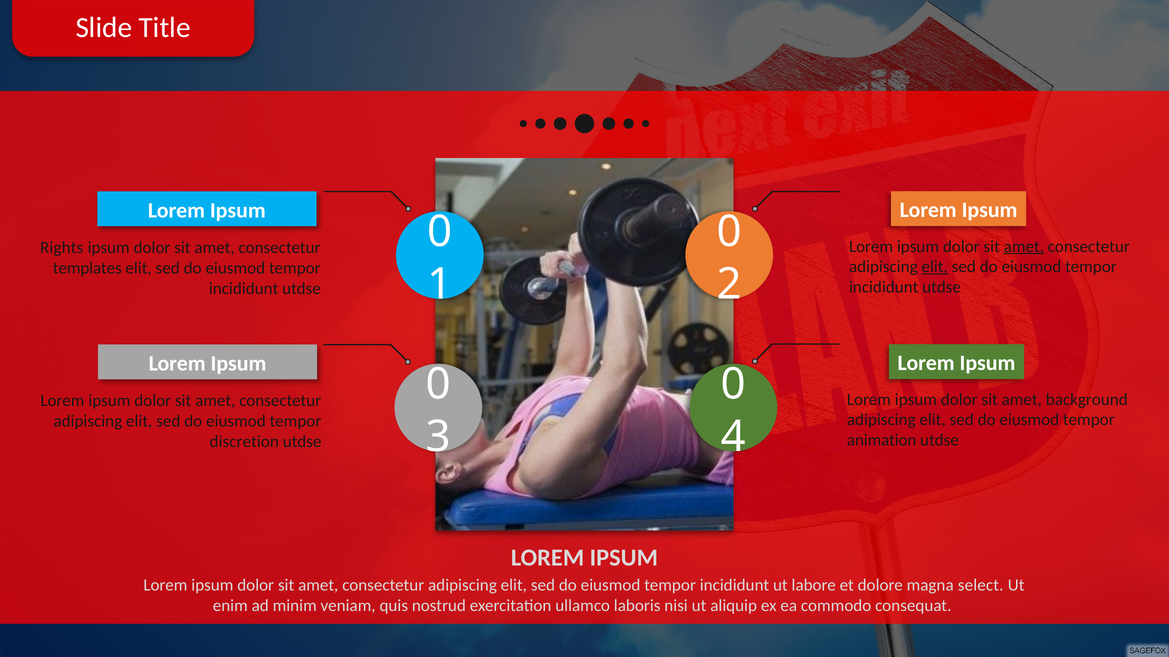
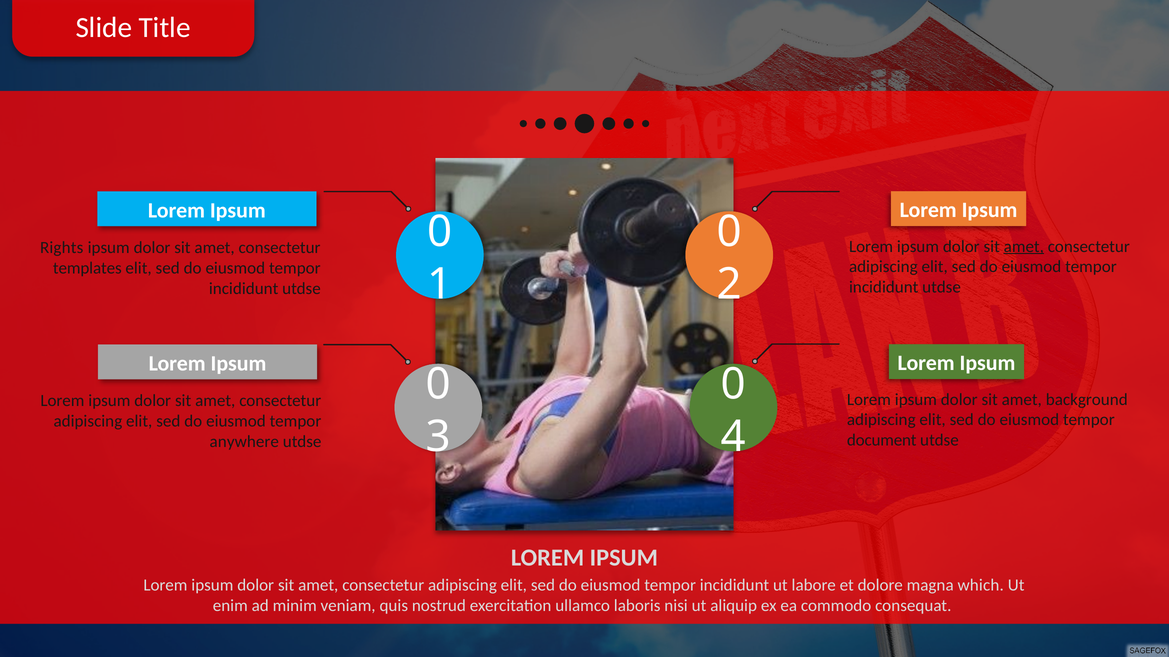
elit at (935, 267) underline: present -> none
animation: animation -> document
discretion: discretion -> anywhere
select: select -> which
